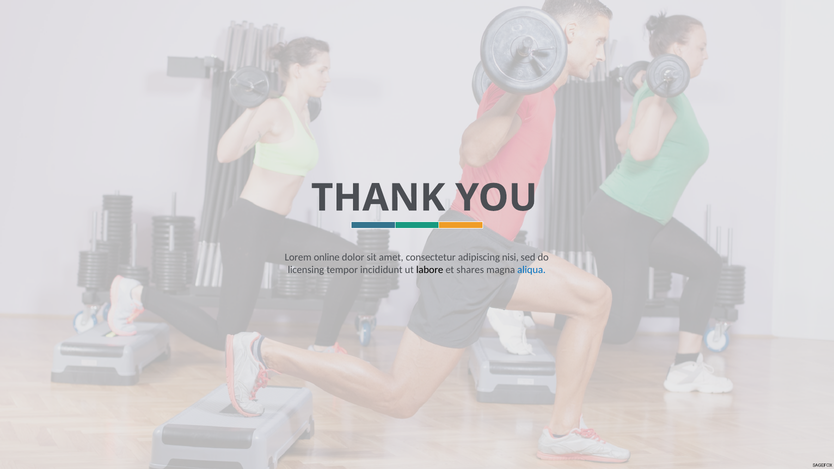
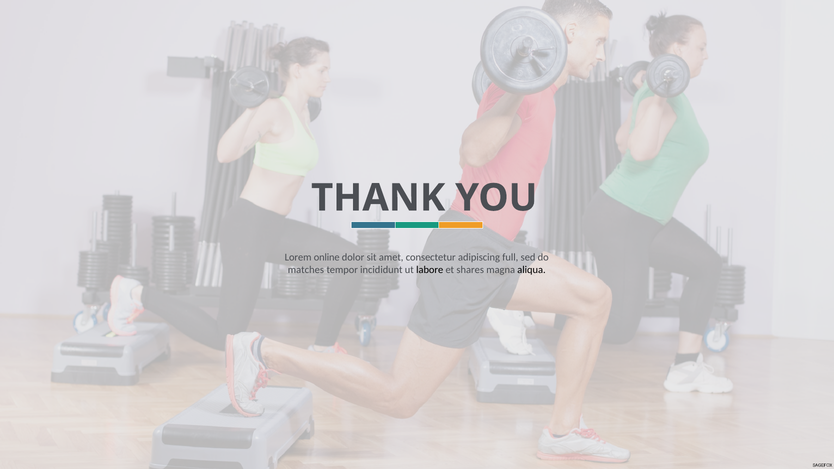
nisi: nisi -> full
licensing: licensing -> matches
aliqua colour: blue -> black
